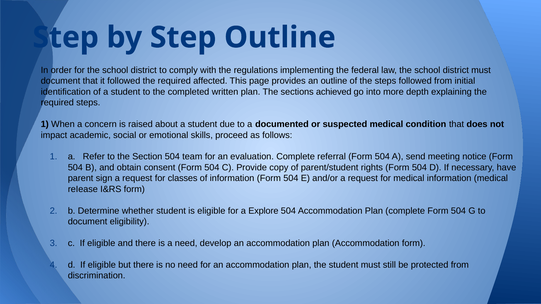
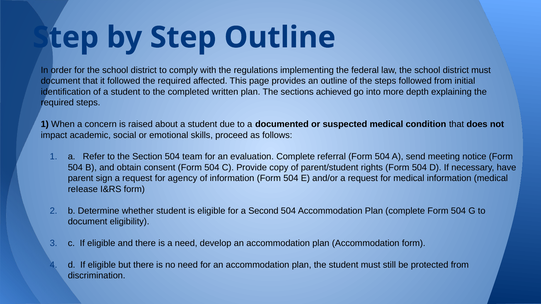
classes: classes -> agency
Explore: Explore -> Second
